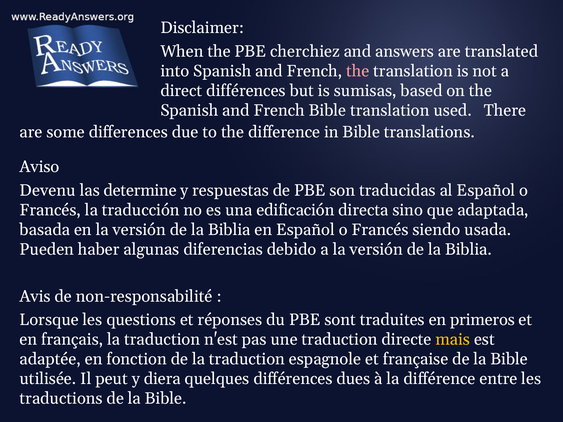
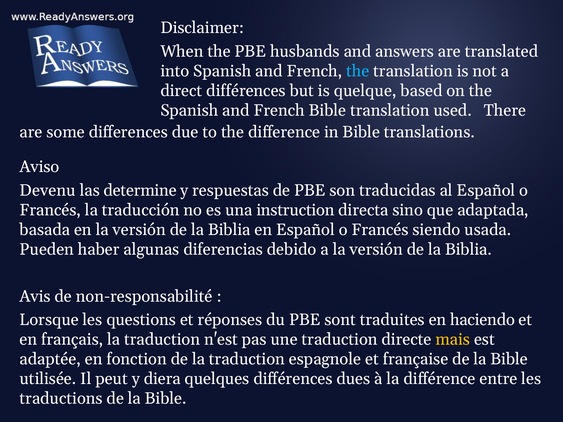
cherchiez: cherchiez -> husbands
the at (358, 71) colour: pink -> light blue
sumisas: sumisas -> quelque
edificación: edificación -> instruction
primeros: primeros -> haciendo
